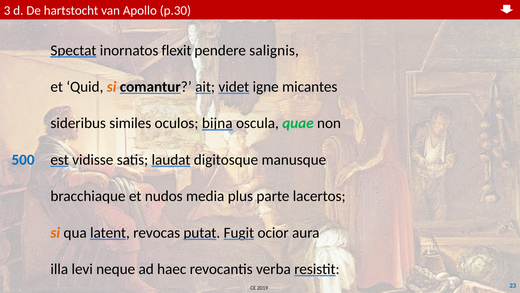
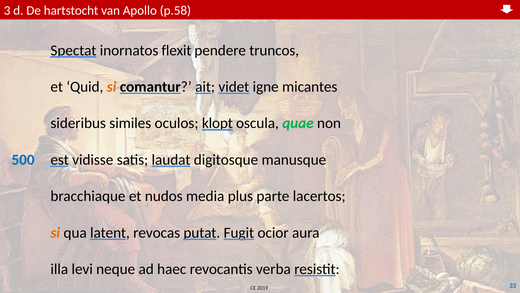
p.30: p.30 -> p.58
salignis: salignis -> truncos
bijna: bijna -> klopt
